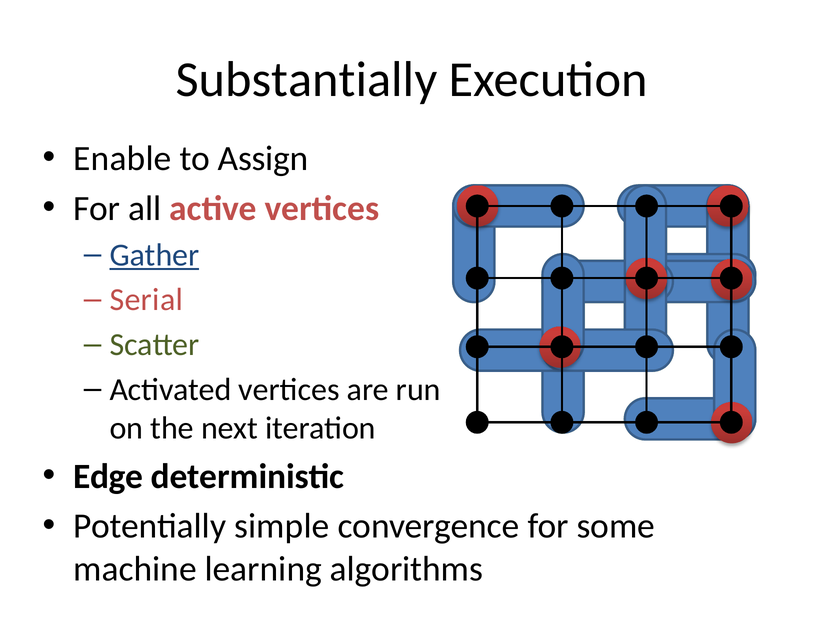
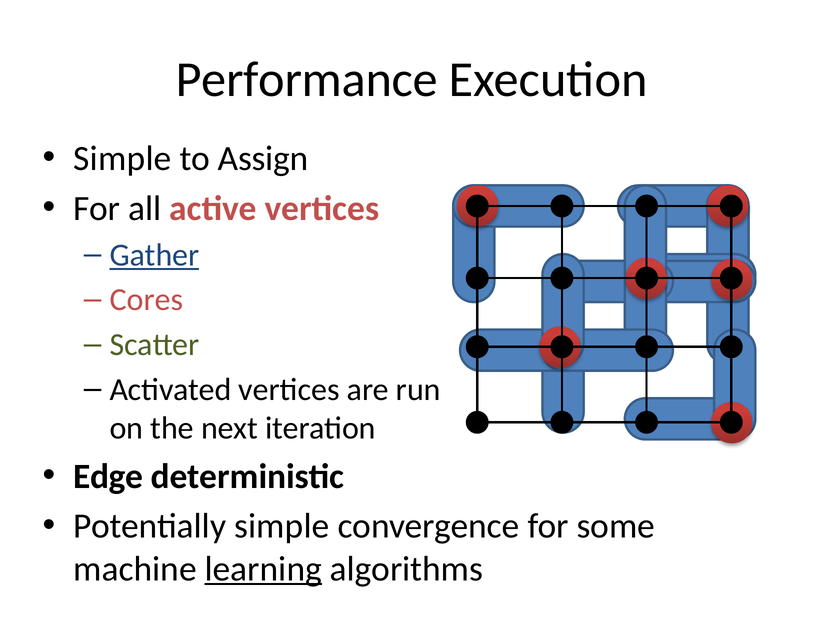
Substantially: Substantially -> Performance
Enable at (122, 158): Enable -> Simple
Serial: Serial -> Cores
learning underline: none -> present
